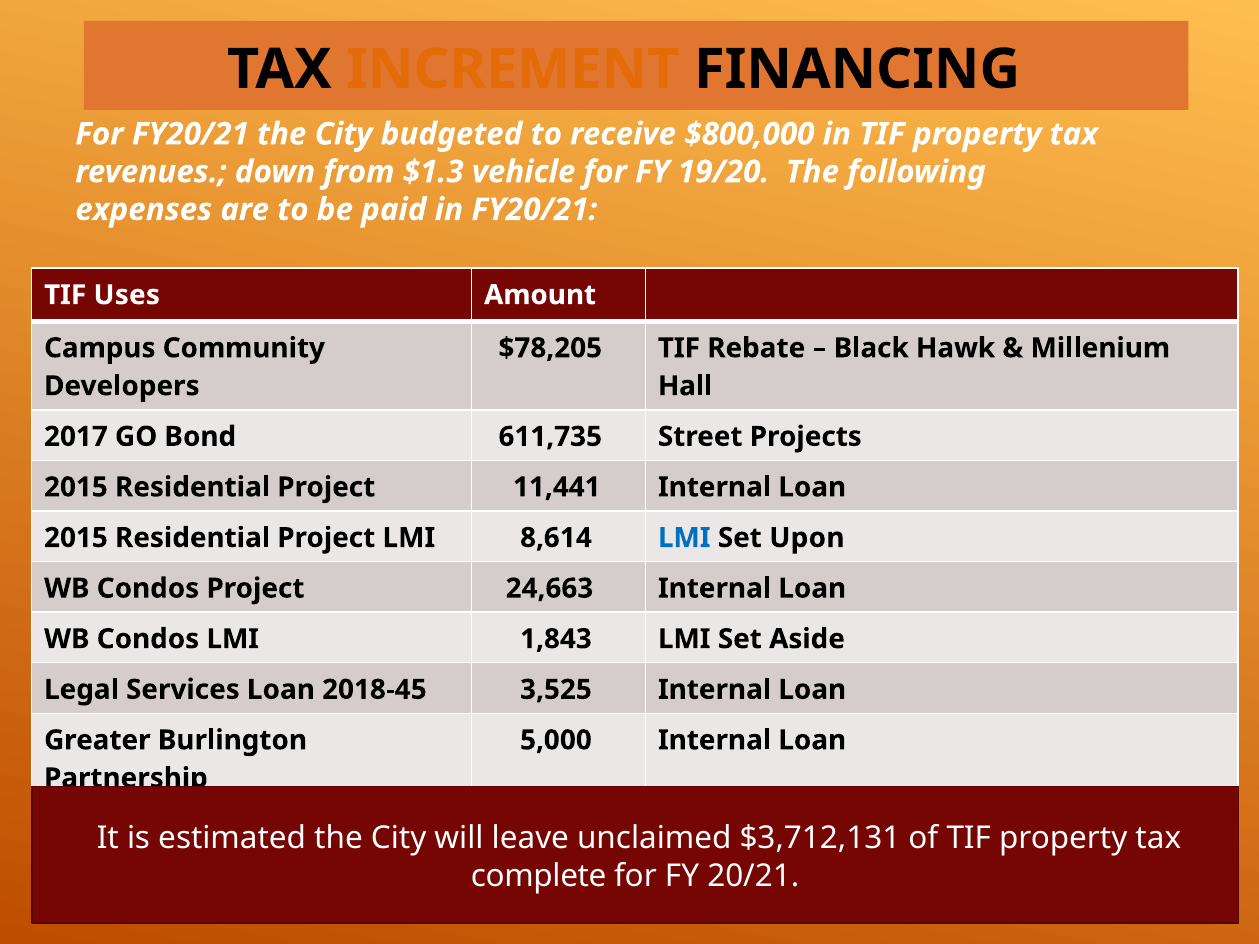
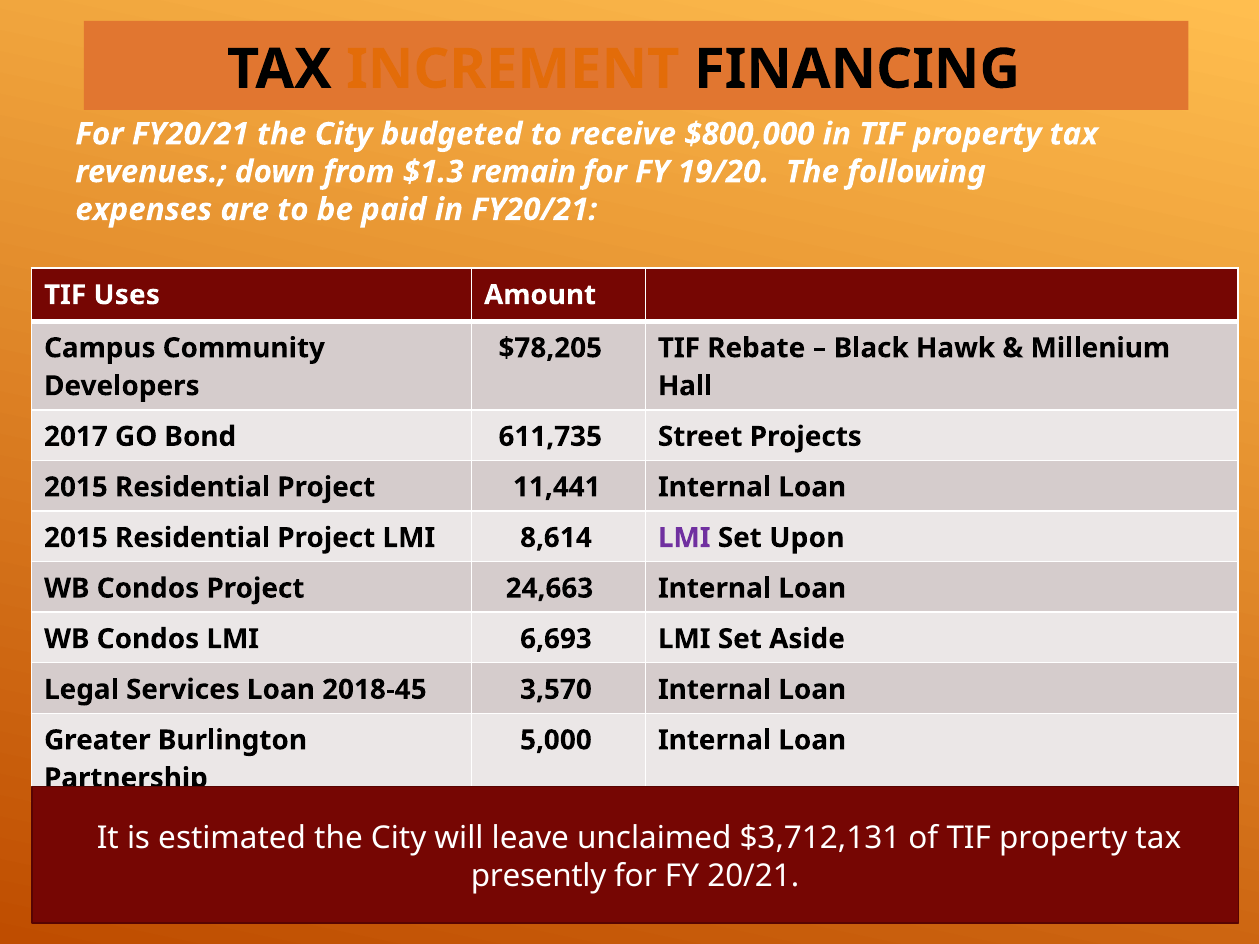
vehicle: vehicle -> remain
LMI at (684, 538) colour: blue -> purple
1,843: 1,843 -> 6,693
3,525: 3,525 -> 3,570
complete: complete -> presently
